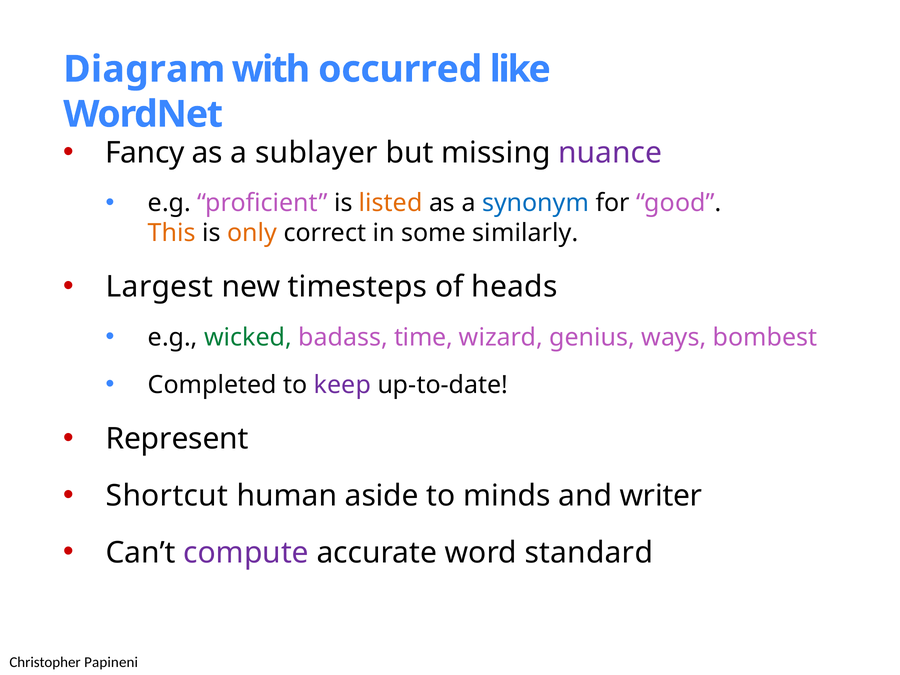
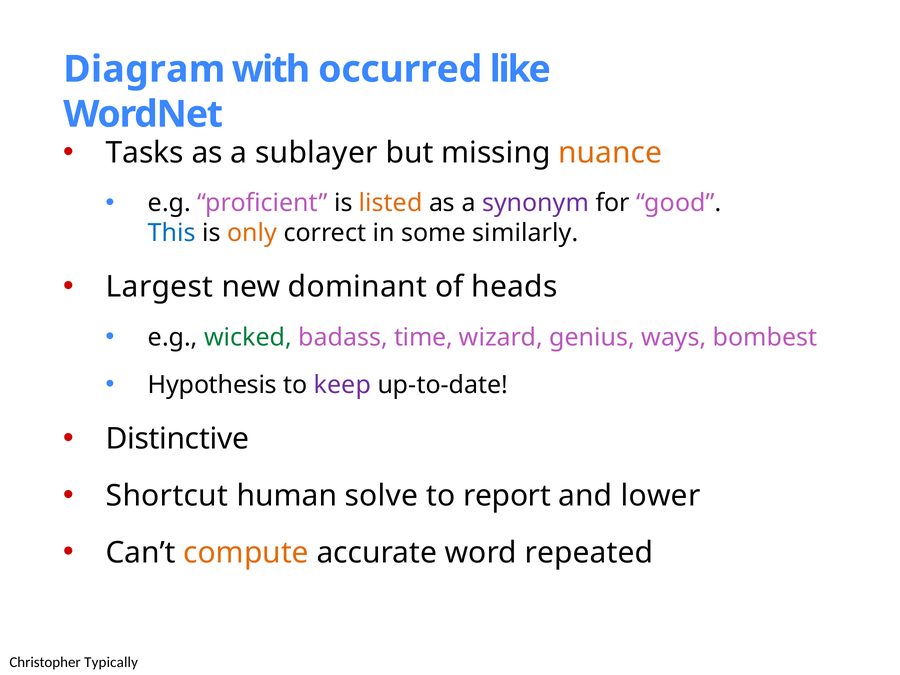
Fancy: Fancy -> Tasks
nuance colour: purple -> orange
synonym colour: blue -> purple
This colour: orange -> blue
timesteps: timesteps -> dominant
Completed: Completed -> Hypothesis
Represent: Represent -> Distinctive
aside: aside -> solve
minds: minds -> report
writer: writer -> lower
compute colour: purple -> orange
standard: standard -> repeated
Papineni: Papineni -> Typically
